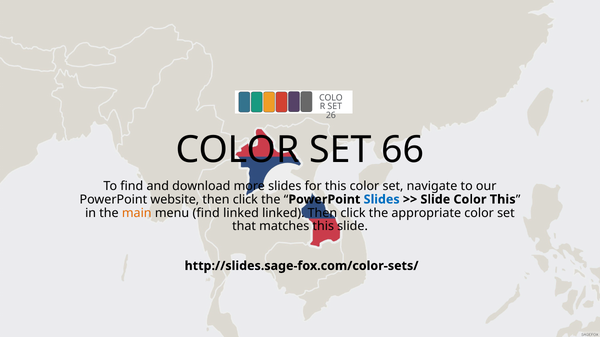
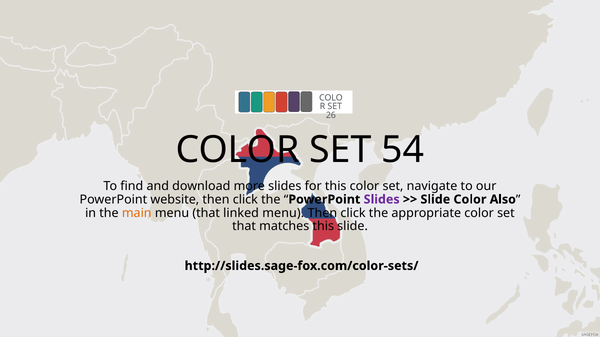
66: 66 -> 54
Slides at (382, 200) colour: blue -> purple
Color This: This -> Also
menu find: find -> that
linked linked: linked -> menu
